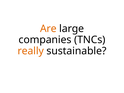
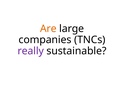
really colour: orange -> purple
